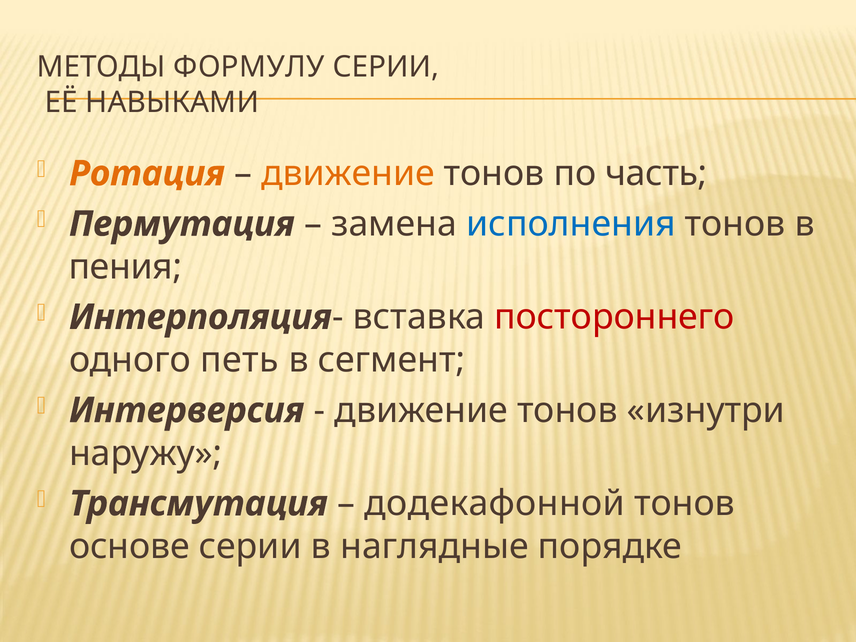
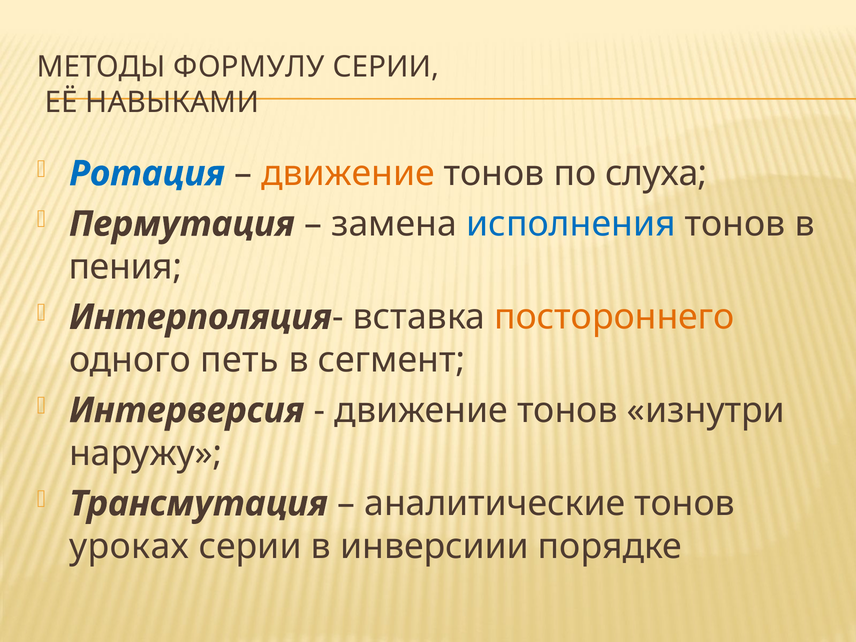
Ротация colour: orange -> blue
часть: часть -> слуха
постороннего colour: red -> orange
додекафонной: додекафонной -> аналитические
основе: основе -> уроках
наглядные: наглядные -> инверсиии
